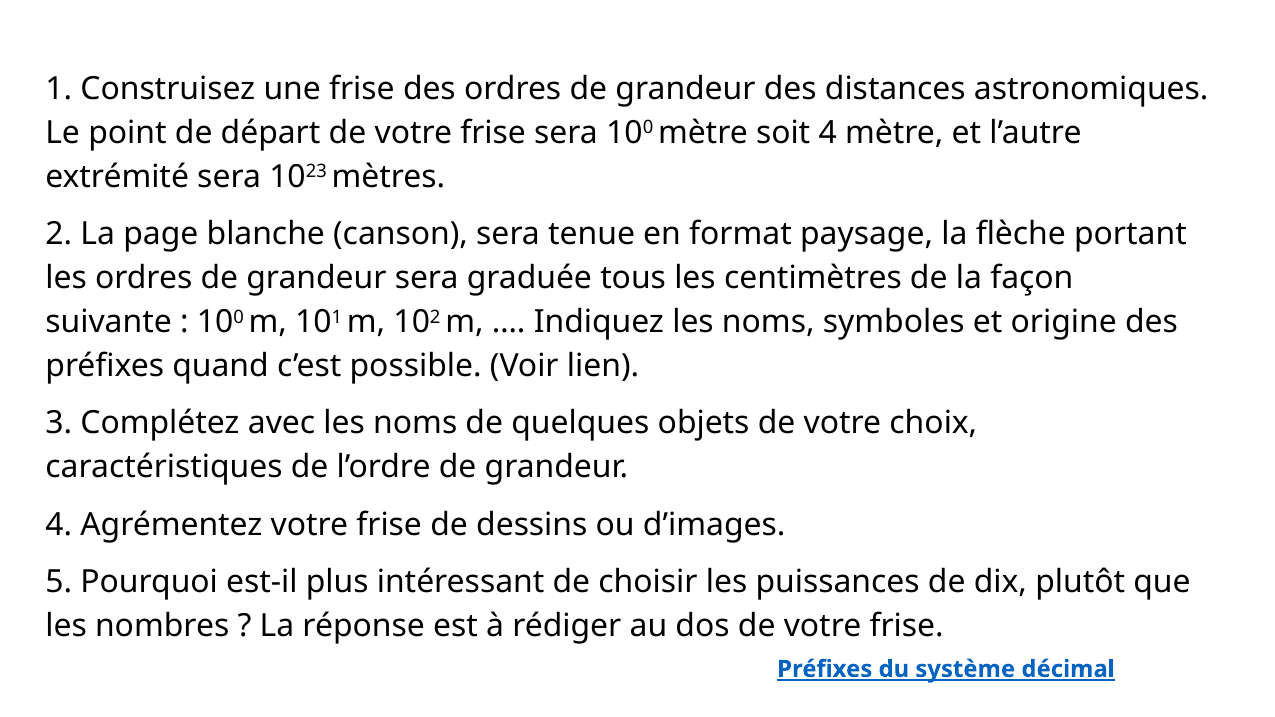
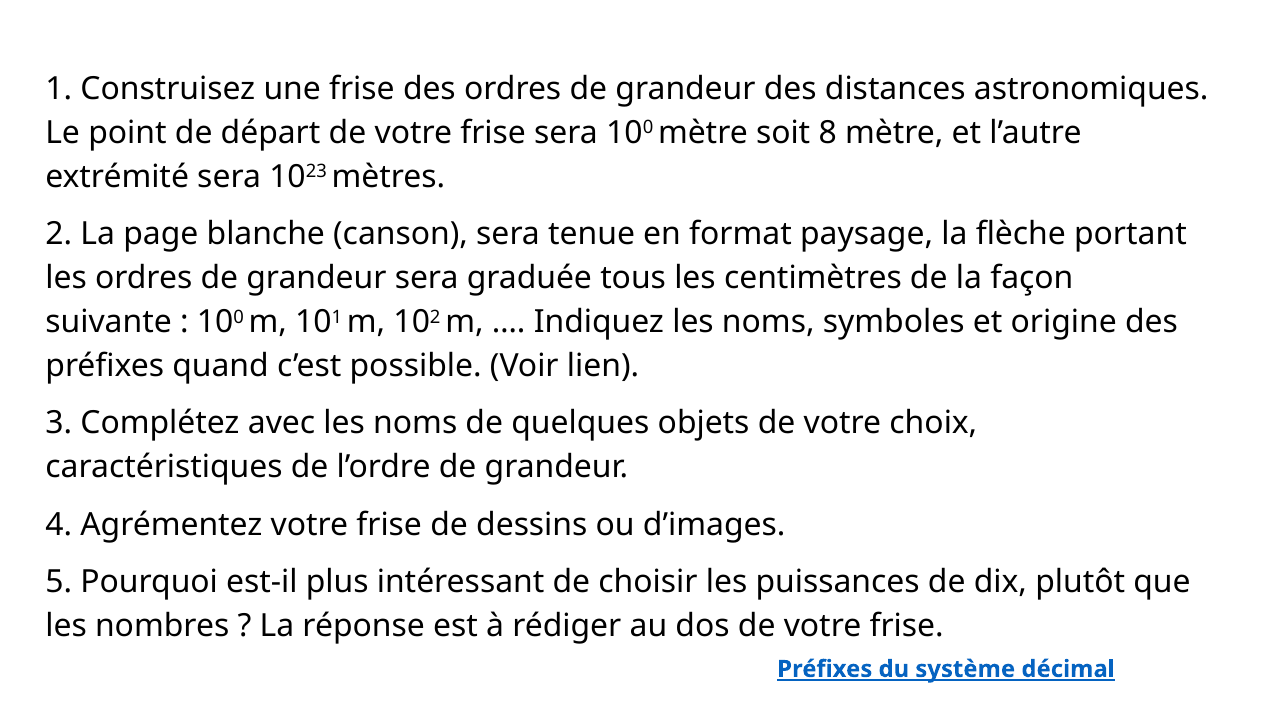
soit 4: 4 -> 8
